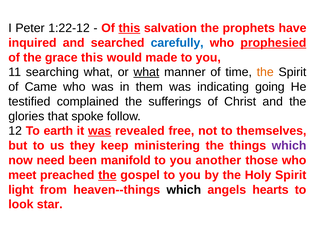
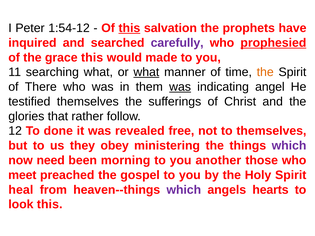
1:22-12: 1:22-12 -> 1:54-12
carefully colour: blue -> purple
Came: Came -> There
was at (180, 87) underline: none -> present
going: going -> angel
testified complained: complained -> themselves
spoke: spoke -> rather
earth: earth -> done
was at (100, 131) underline: present -> none
keep: keep -> obey
manifold: manifold -> morning
the at (107, 175) underline: present -> none
light: light -> heal
which at (184, 190) colour: black -> purple
look star: star -> this
